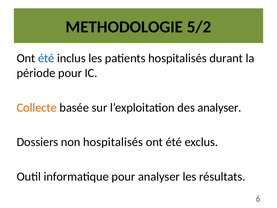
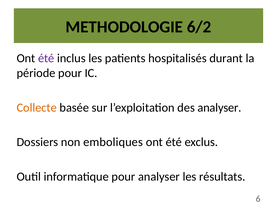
5/2: 5/2 -> 6/2
été at (46, 58) colour: blue -> purple
non hospitalisés: hospitalisés -> emboliques
